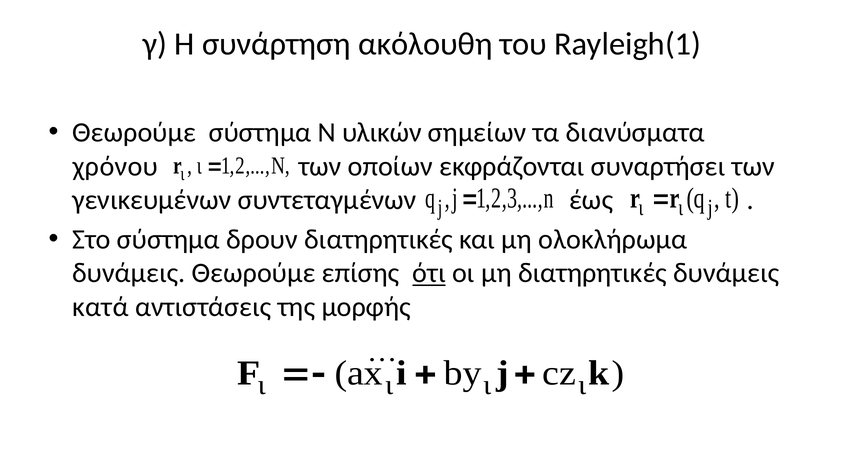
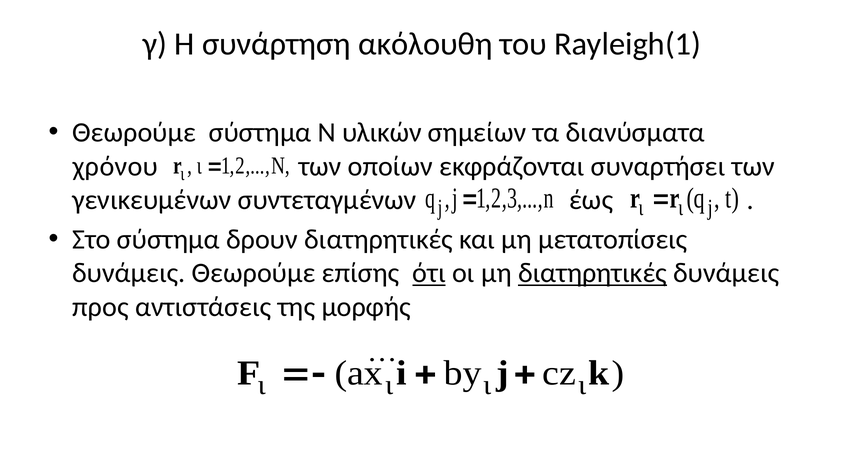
ολοκλήρωμα: ολοκλήρωμα -> μετατοπίσεις
διατηρητικές at (592, 273) underline: none -> present
κατά: κατά -> προς
